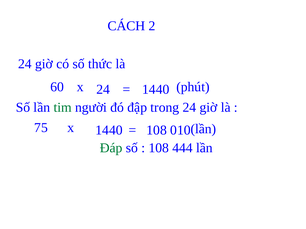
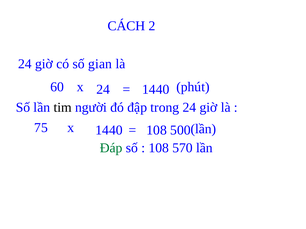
thức: thức -> gian
tim colour: green -> black
010: 010 -> 500
444: 444 -> 570
